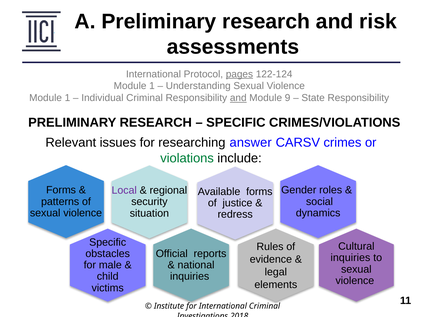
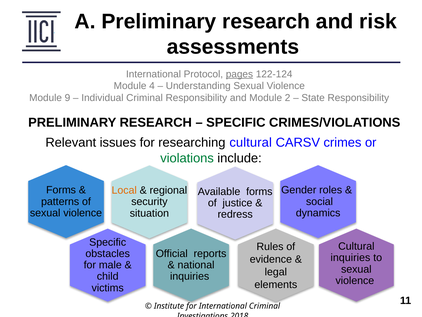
1 at (152, 86): 1 -> 4
1 at (67, 98): 1 -> 9
and at (238, 98) underline: present -> none
9: 9 -> 2
researching answer: answer -> cultural
Local colour: purple -> orange
